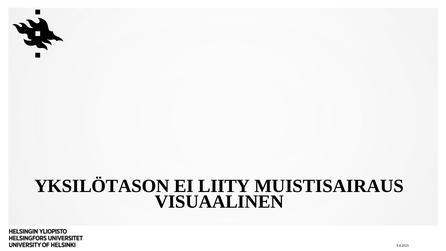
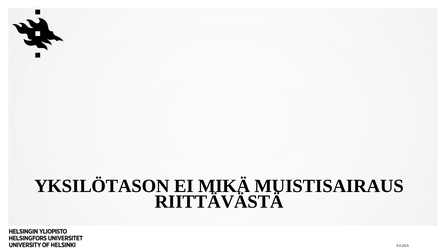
LIITY: LIITY -> MIKÄ
VISUAALINEN: VISUAALINEN -> RIITTÄVÄSTÄ
